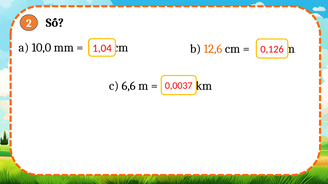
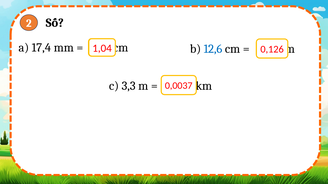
10,0: 10,0 -> 17,4
12,6 colour: orange -> blue
6,6: 6,6 -> 3,3
